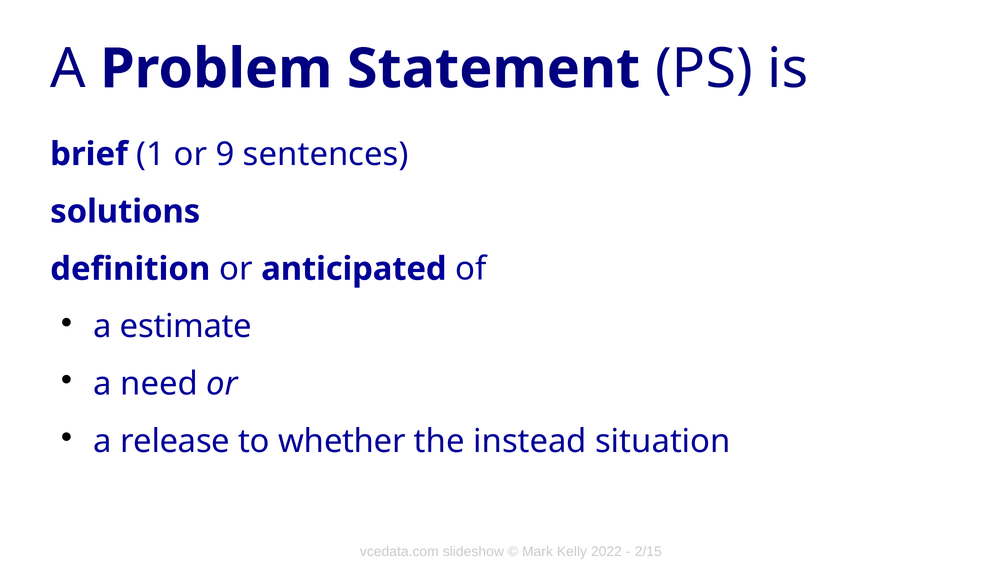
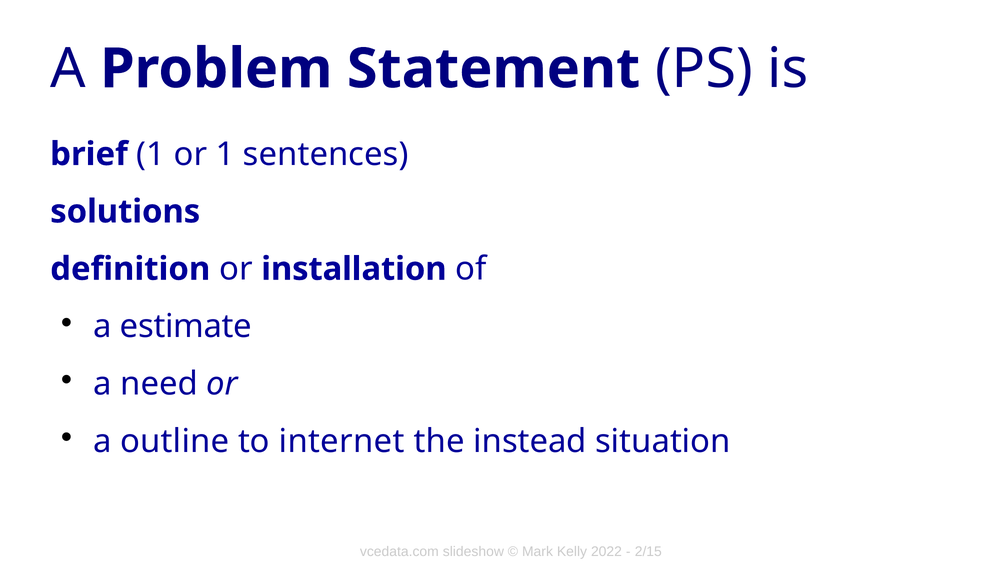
or 9: 9 -> 1
anticipated: anticipated -> installation
release: release -> outline
whether: whether -> internet
